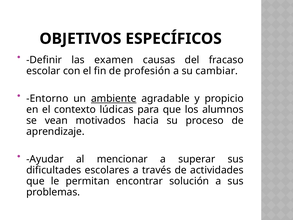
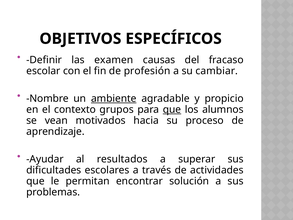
Entorno: Entorno -> Nombre
lúdicas: lúdicas -> grupos
que at (172, 109) underline: none -> present
mencionar: mencionar -> resultados
